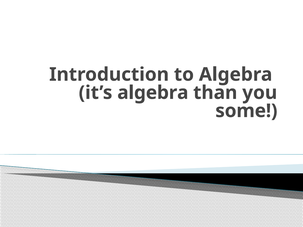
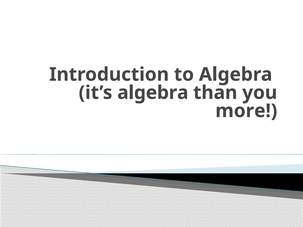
some: some -> more
